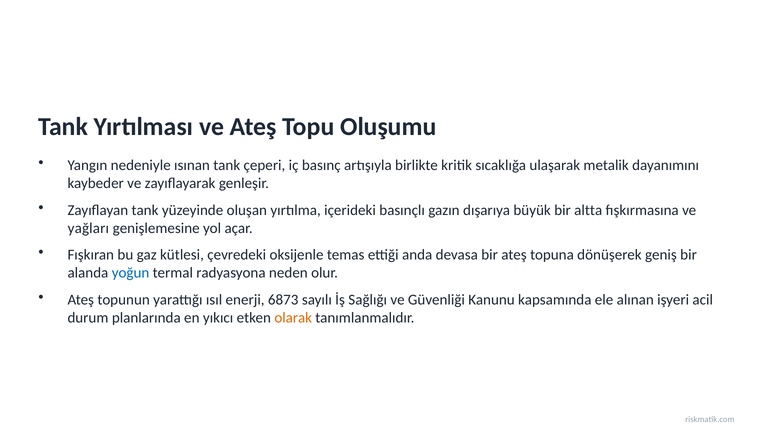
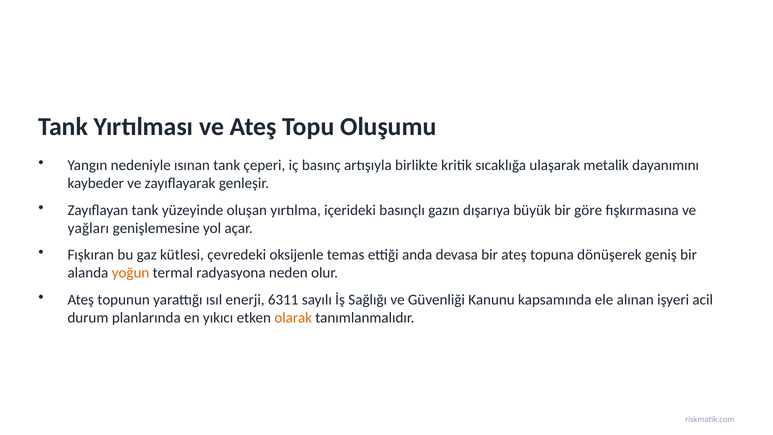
altta: altta -> göre
yoğun colour: blue -> orange
6873: 6873 -> 6311
